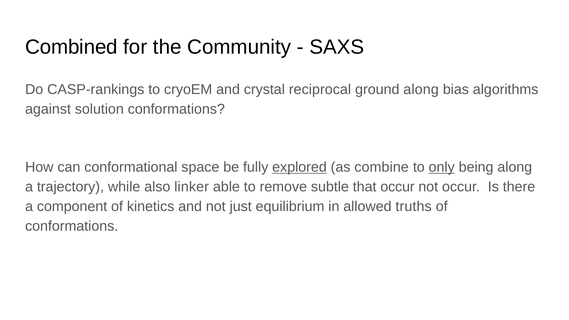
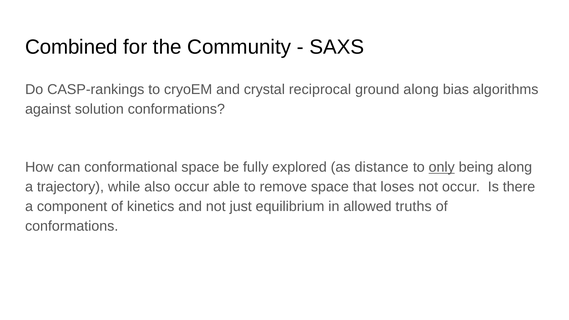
explored underline: present -> none
combine: combine -> distance
also linker: linker -> occur
remove subtle: subtle -> space
that occur: occur -> loses
